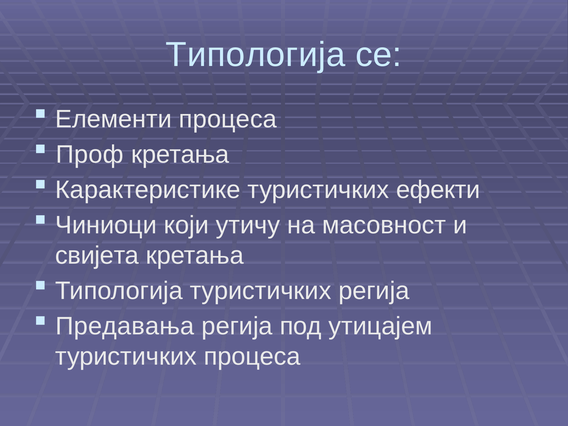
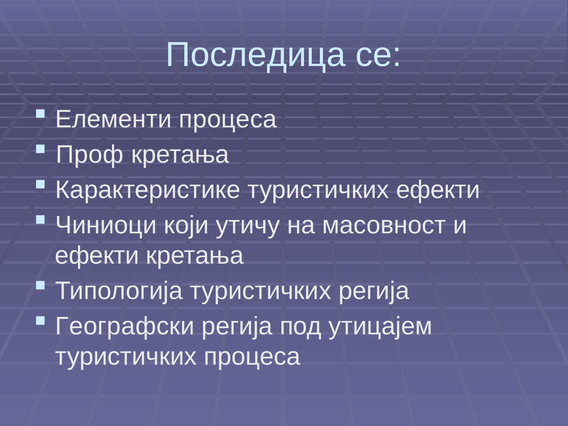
Типологија at (256, 55): Типологија -> Последица
свијета at (97, 255): свијета -> ефекти
Предавања: Предавања -> Географски
